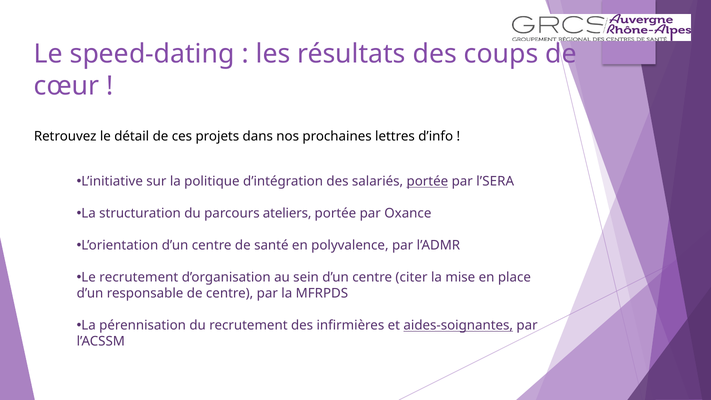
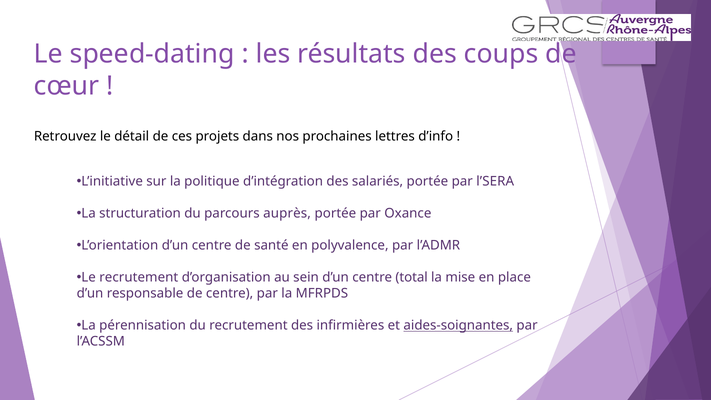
portée at (427, 182) underline: present -> none
ateliers: ateliers -> auprès
citer: citer -> total
